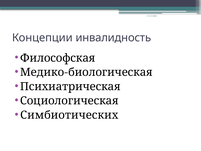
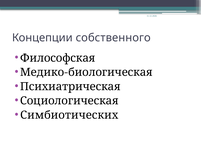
инвалидность: инвалидность -> собственного
